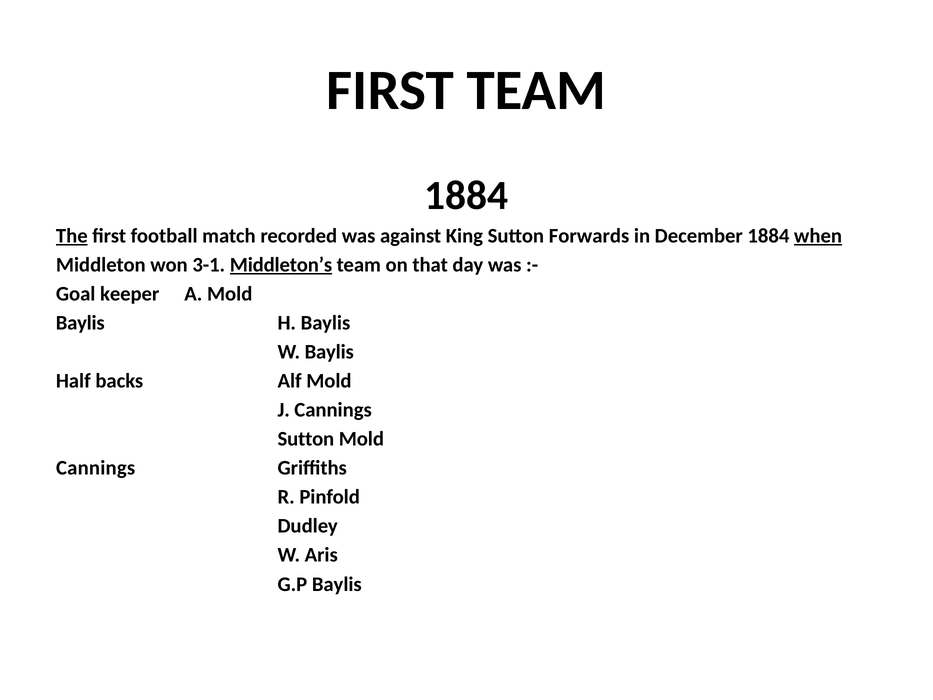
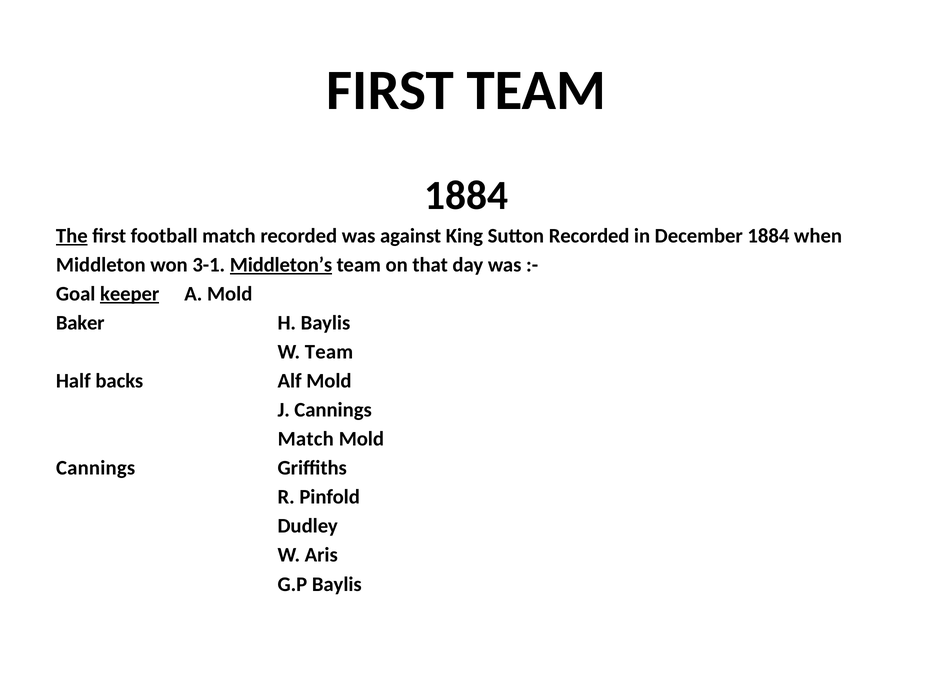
Sutton Forwards: Forwards -> Recorded
when underline: present -> none
keeper underline: none -> present
Baylis at (80, 323): Baylis -> Baker
W Baylis: Baylis -> Team
Sutton at (306, 439): Sutton -> Match
